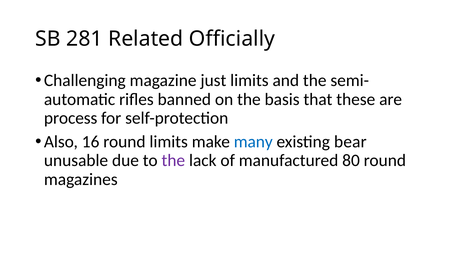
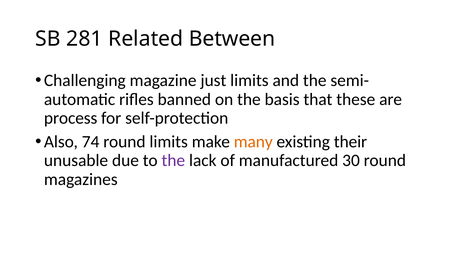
Officially: Officially -> Between
16: 16 -> 74
many colour: blue -> orange
bear: bear -> their
80: 80 -> 30
